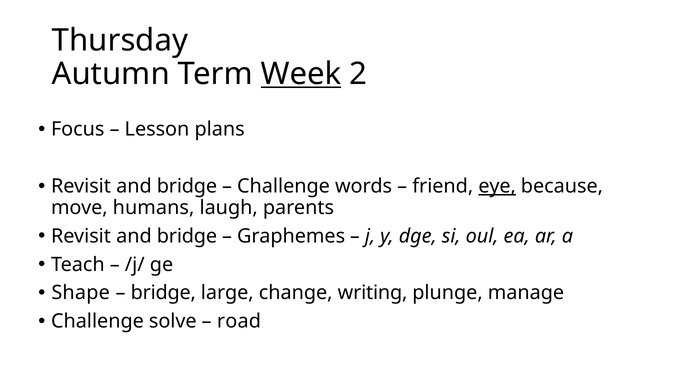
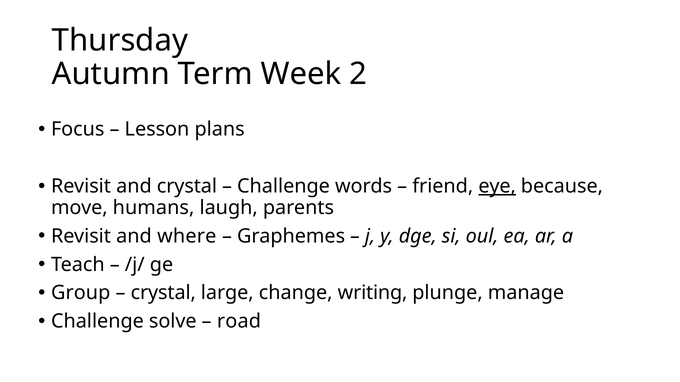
Week underline: present -> none
bridge at (187, 187): bridge -> crystal
bridge at (187, 236): bridge -> where
Shape: Shape -> Group
bridge at (163, 293): bridge -> crystal
